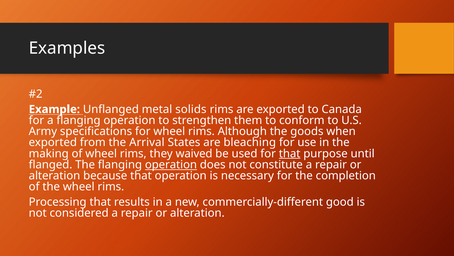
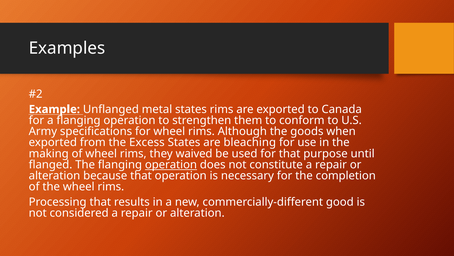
metal solids: solids -> states
Arrival: Arrival -> Excess
that at (290, 153) underline: present -> none
